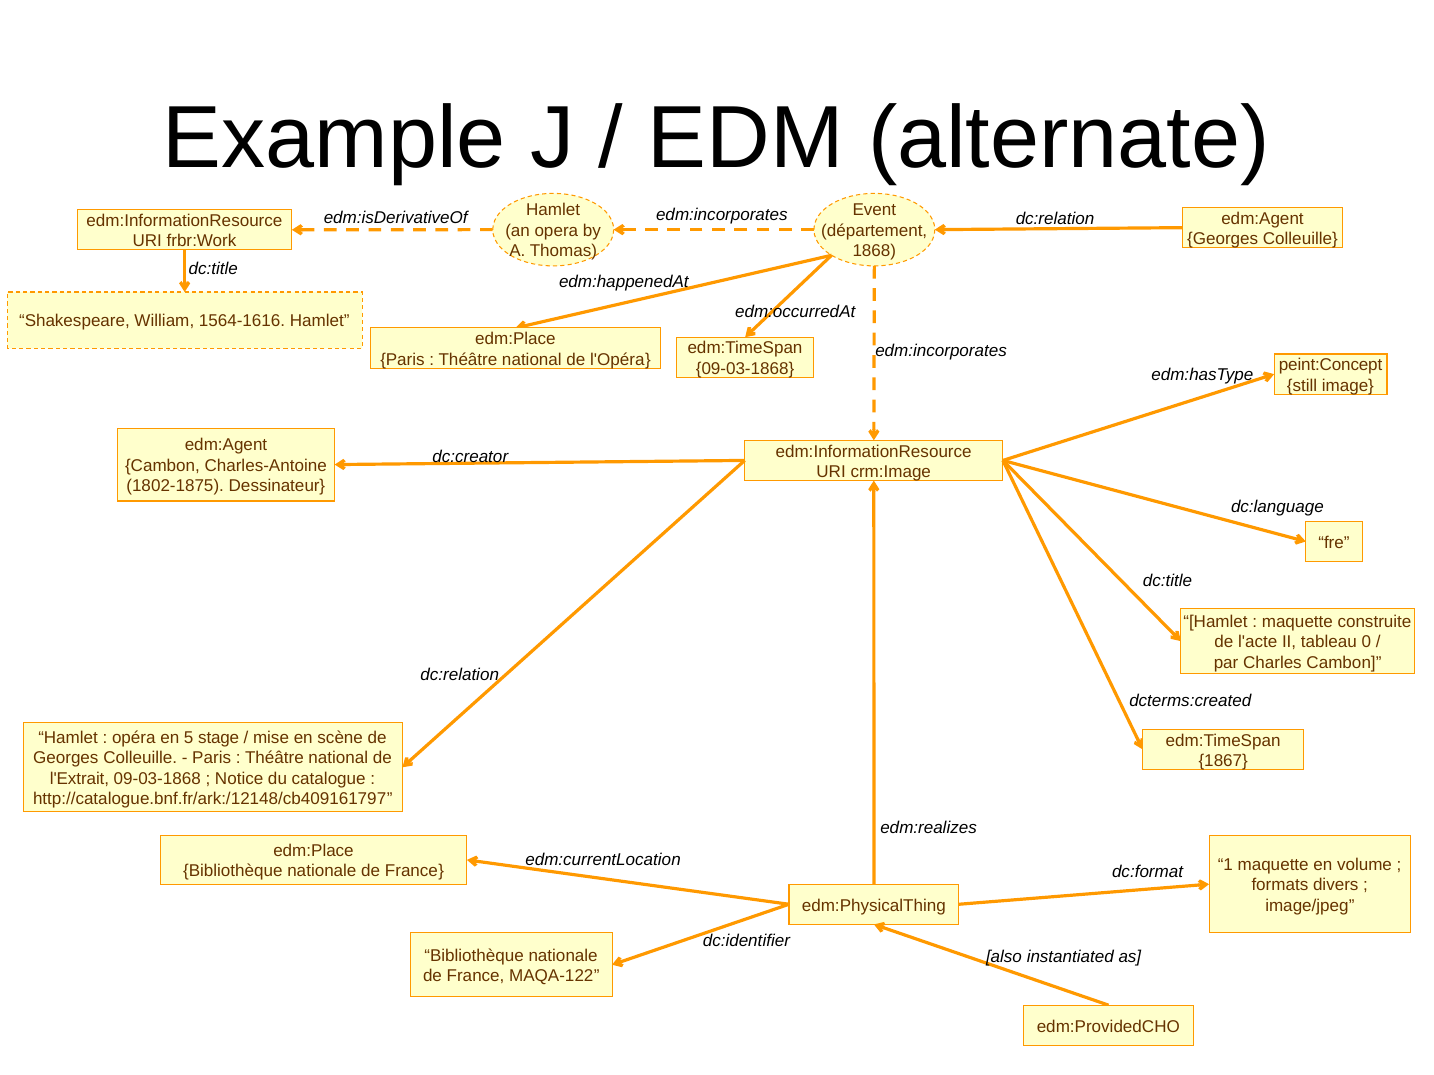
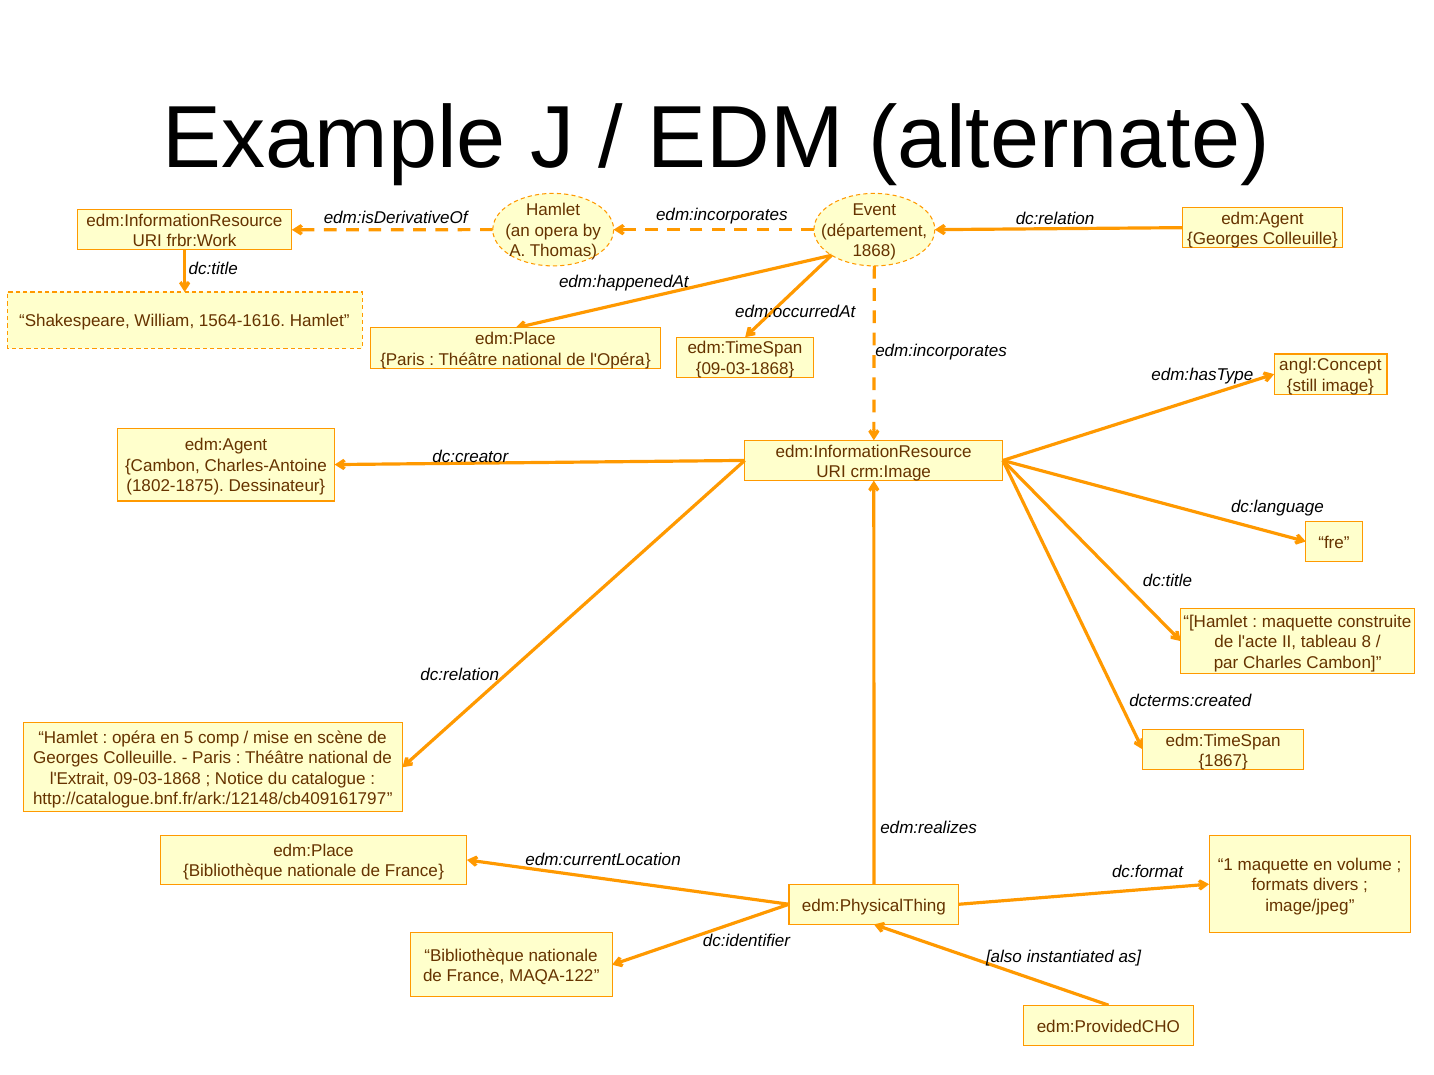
peint:Concept: peint:Concept -> angl:Concept
0: 0 -> 8
stage: stage -> comp
